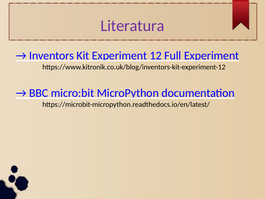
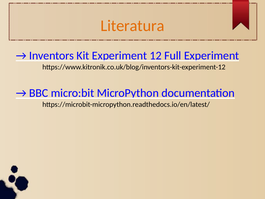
Literatura colour: purple -> orange
